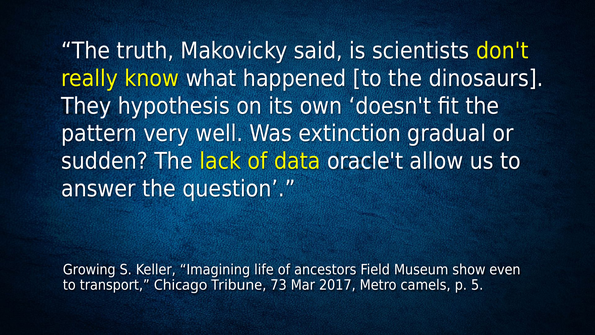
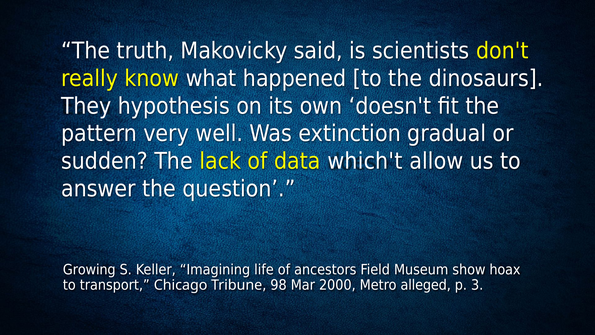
oracle't: oracle't -> which't
even: even -> hoax
73: 73 -> 98
2017: 2017 -> 2000
camels: camels -> alleged
5: 5 -> 3
